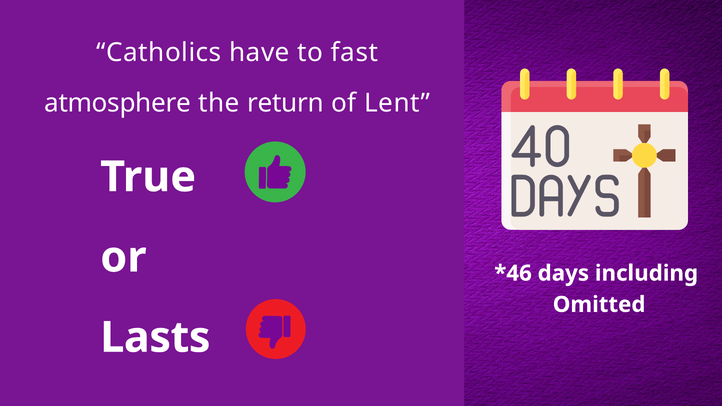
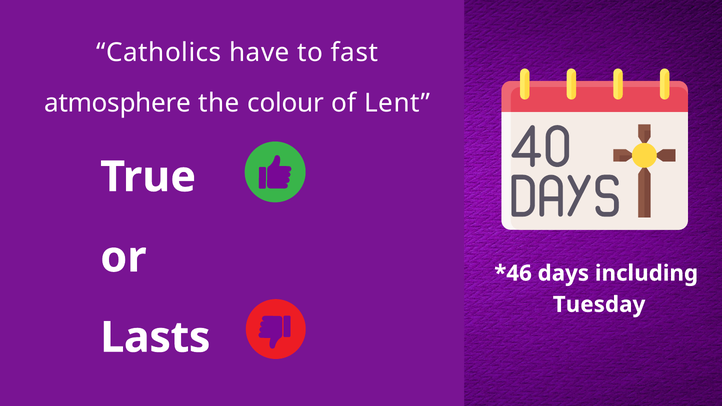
return: return -> colour
Omitted: Omitted -> Tuesday
